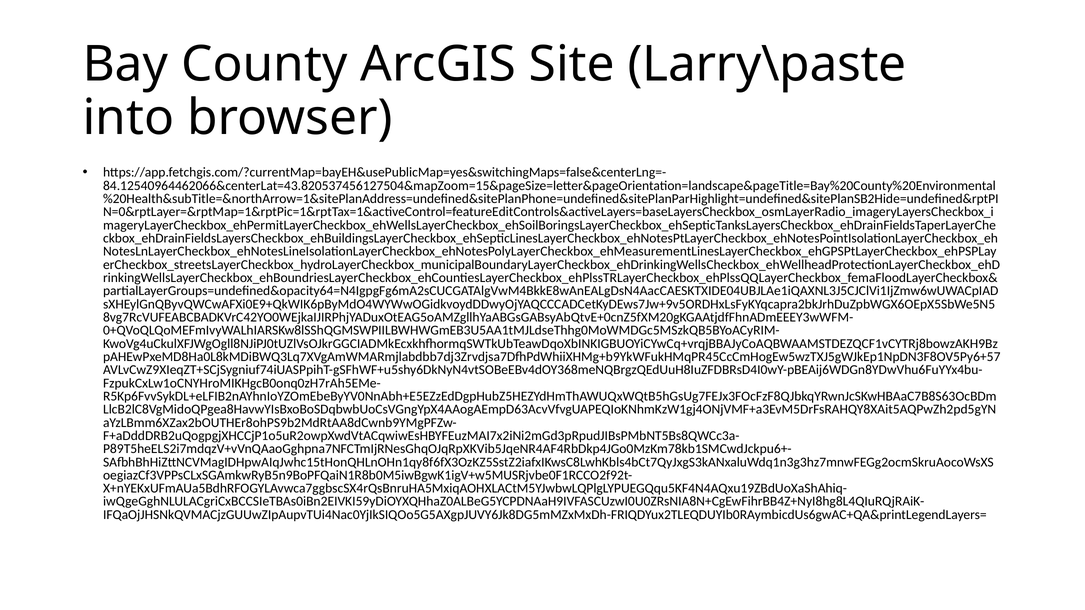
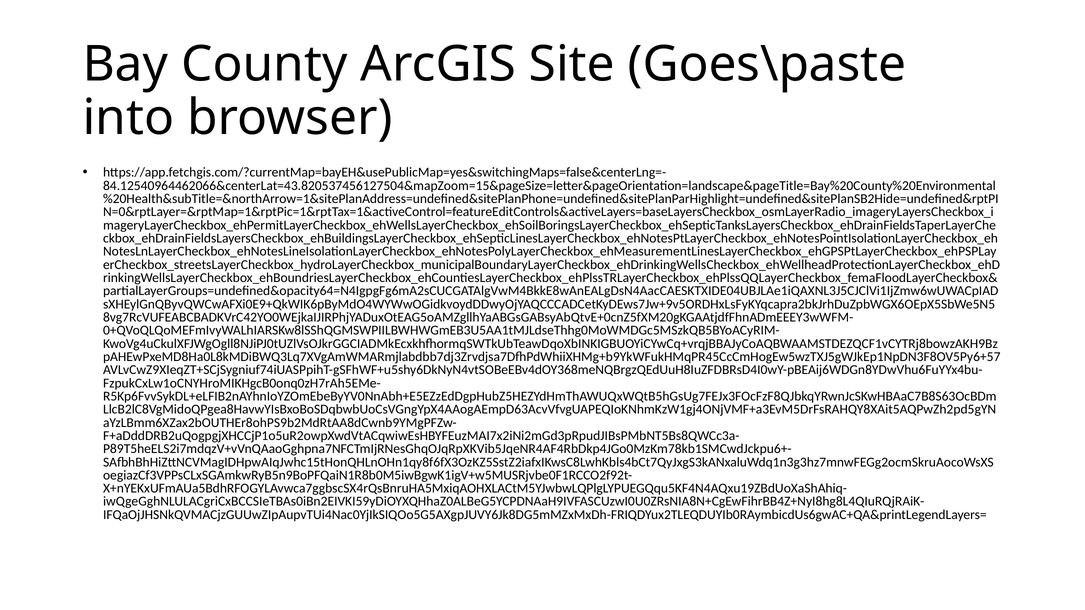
Larry\paste: Larry\paste -> Goes\paste
